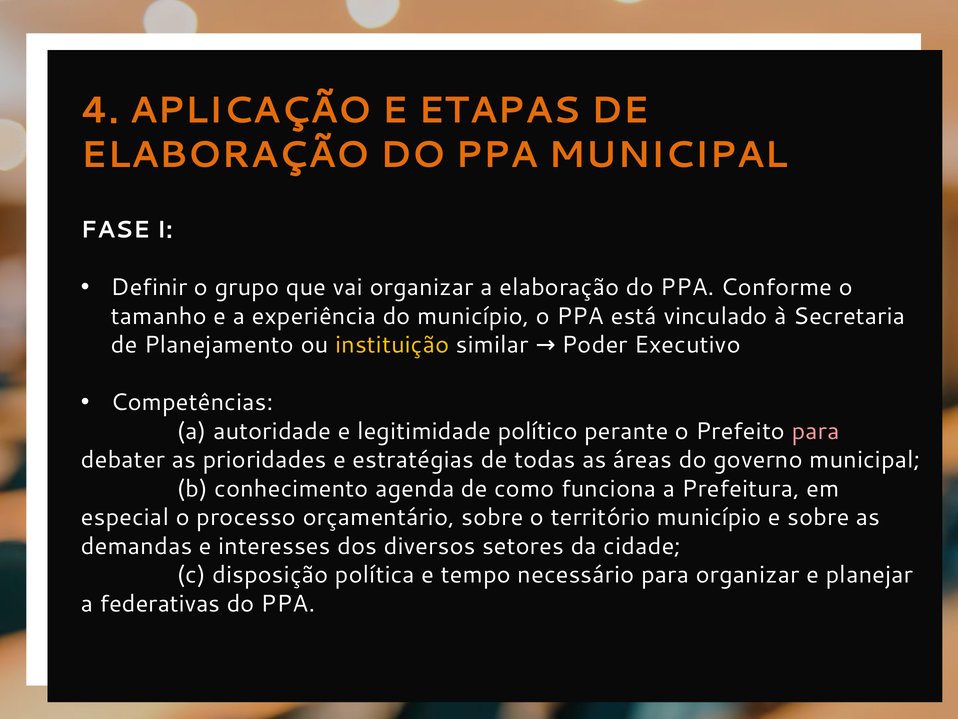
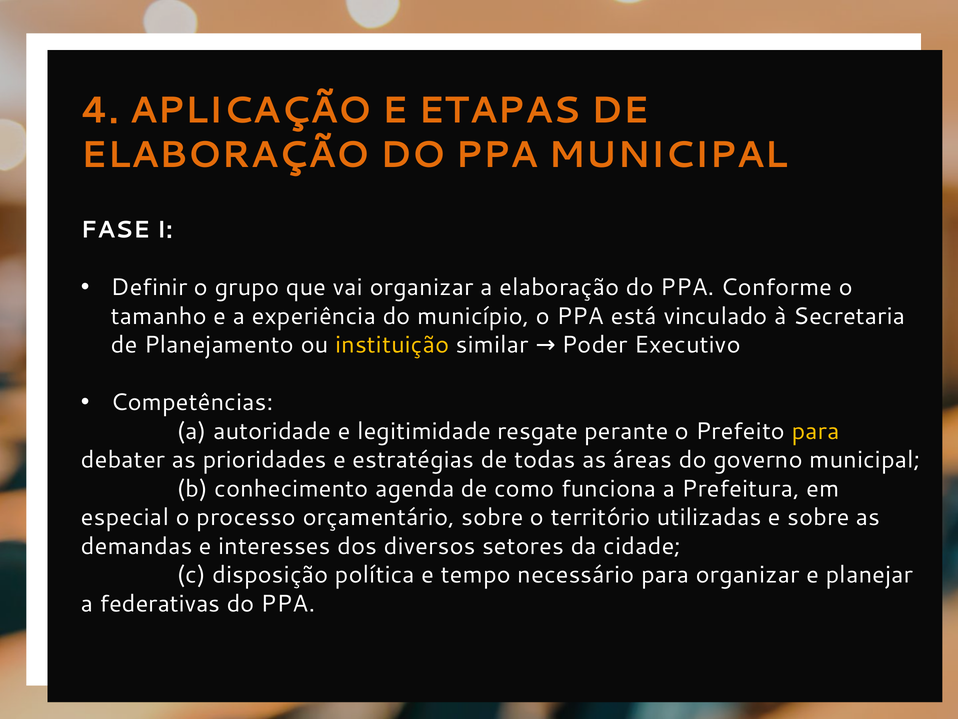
político: político -> resgate
para at (816, 431) colour: pink -> yellow
território município: município -> utilizadas
